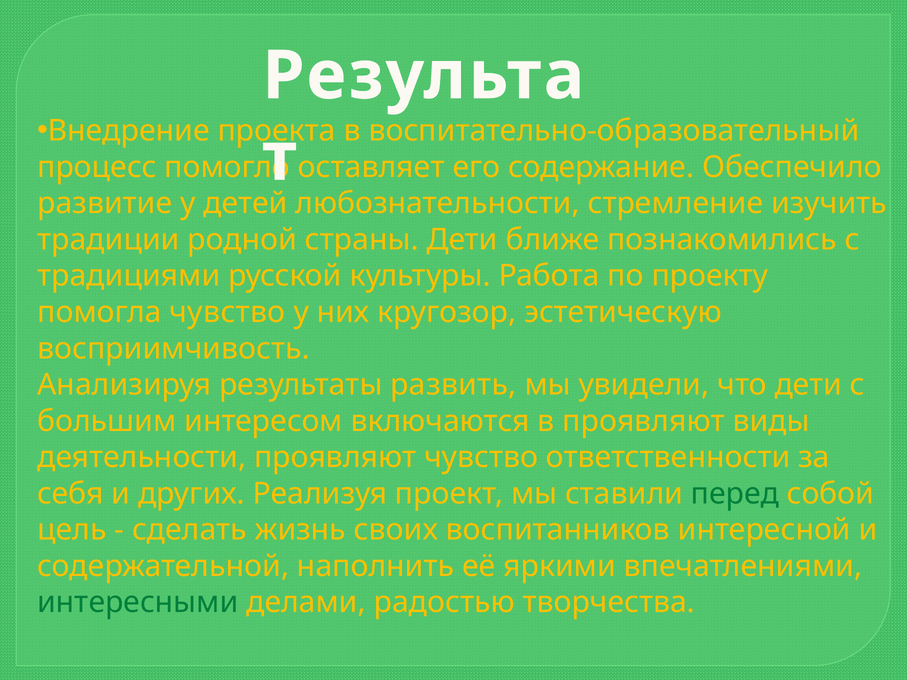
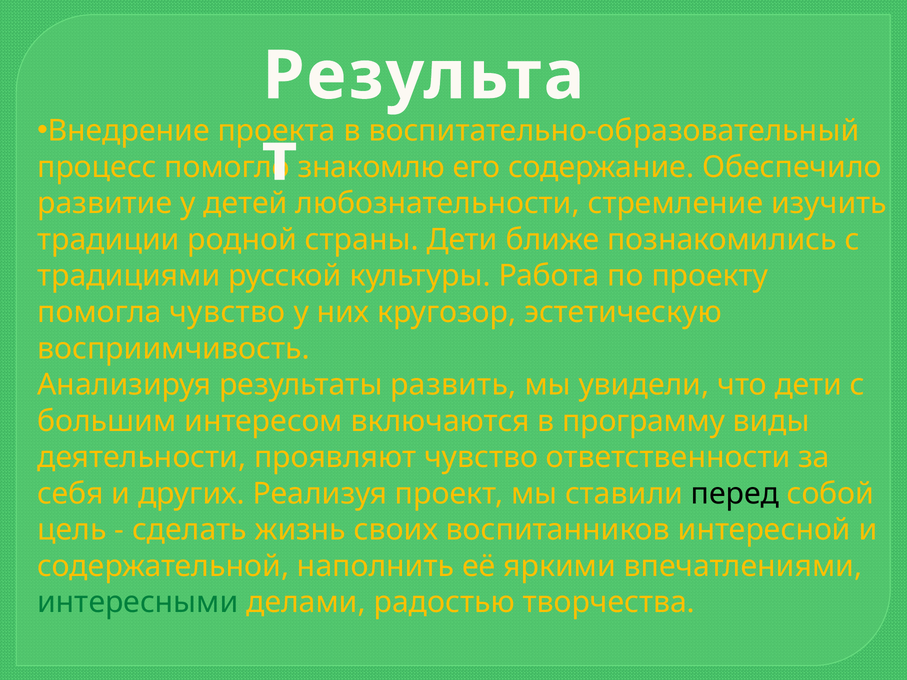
оставляет: оставляет -> знакомлю
в проявляют: проявляют -> программу
перед colour: green -> black
